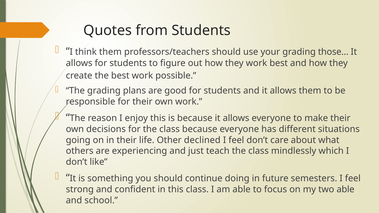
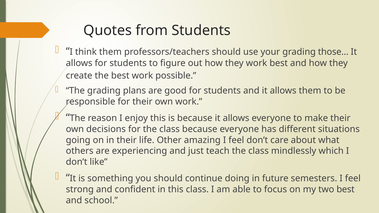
declined: declined -> amazing
two able: able -> best
